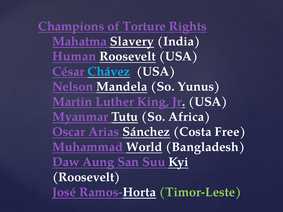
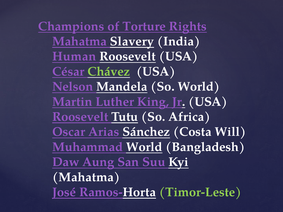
Chávez colour: light blue -> light green
So Yunus: Yunus -> World
Myanmar at (80, 117): Myanmar -> Roosevelt
Free: Free -> Will
Roosevelt at (86, 177): Roosevelt -> Mahatma
